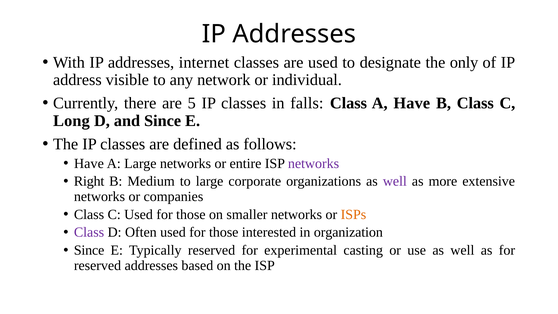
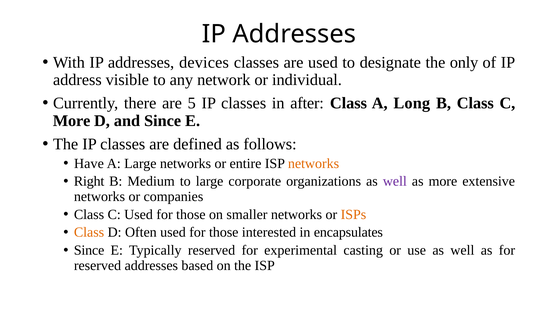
internet: internet -> devices
falls: falls -> after
A Have: Have -> Long
Long at (71, 121): Long -> More
networks at (314, 163) colour: purple -> orange
Class at (89, 232) colour: purple -> orange
organization: organization -> encapsulates
